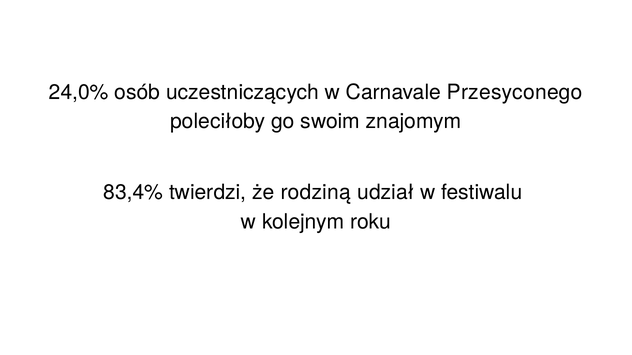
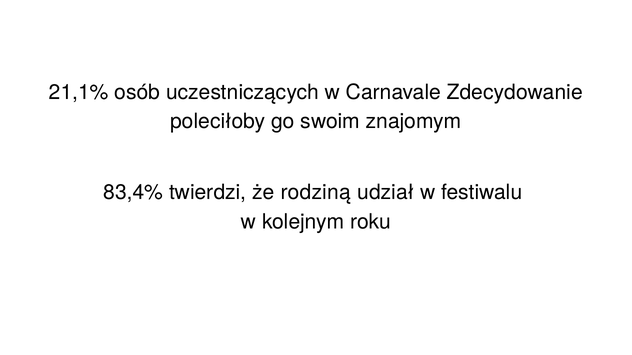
24,0%: 24,0% -> 21,1%
Przesyconego: Przesyconego -> Zdecydowanie
